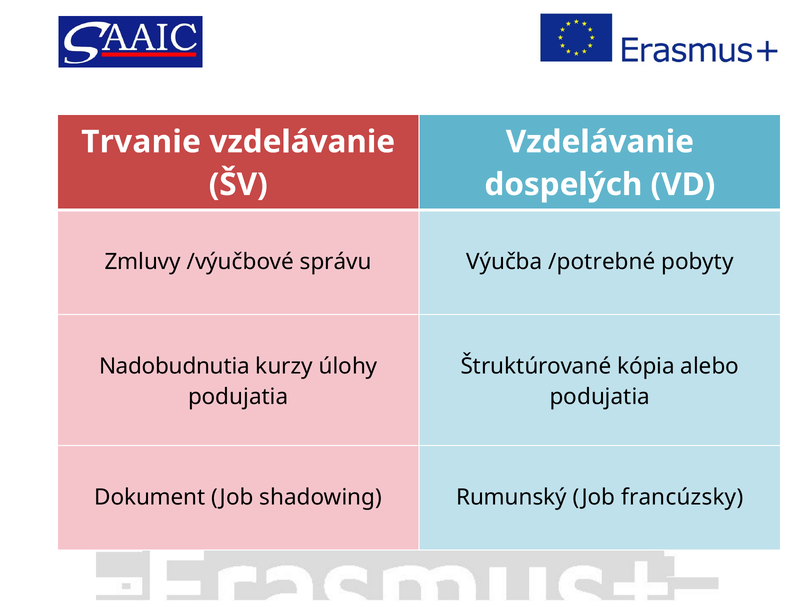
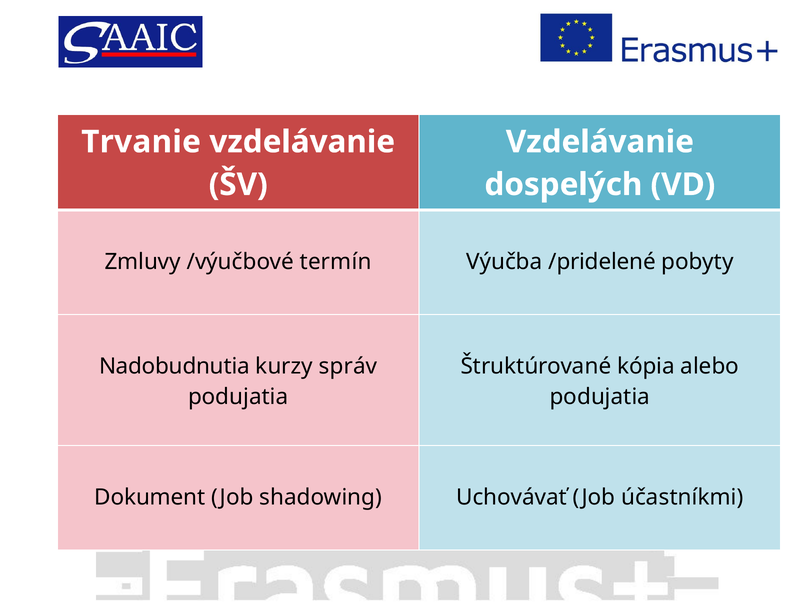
správu: správu -> termín
/potrebné: /potrebné -> /pridelené
úlohy: úlohy -> správ
Rumunský: Rumunský -> Uchovávať
francúzsky: francúzsky -> účastníkmi
